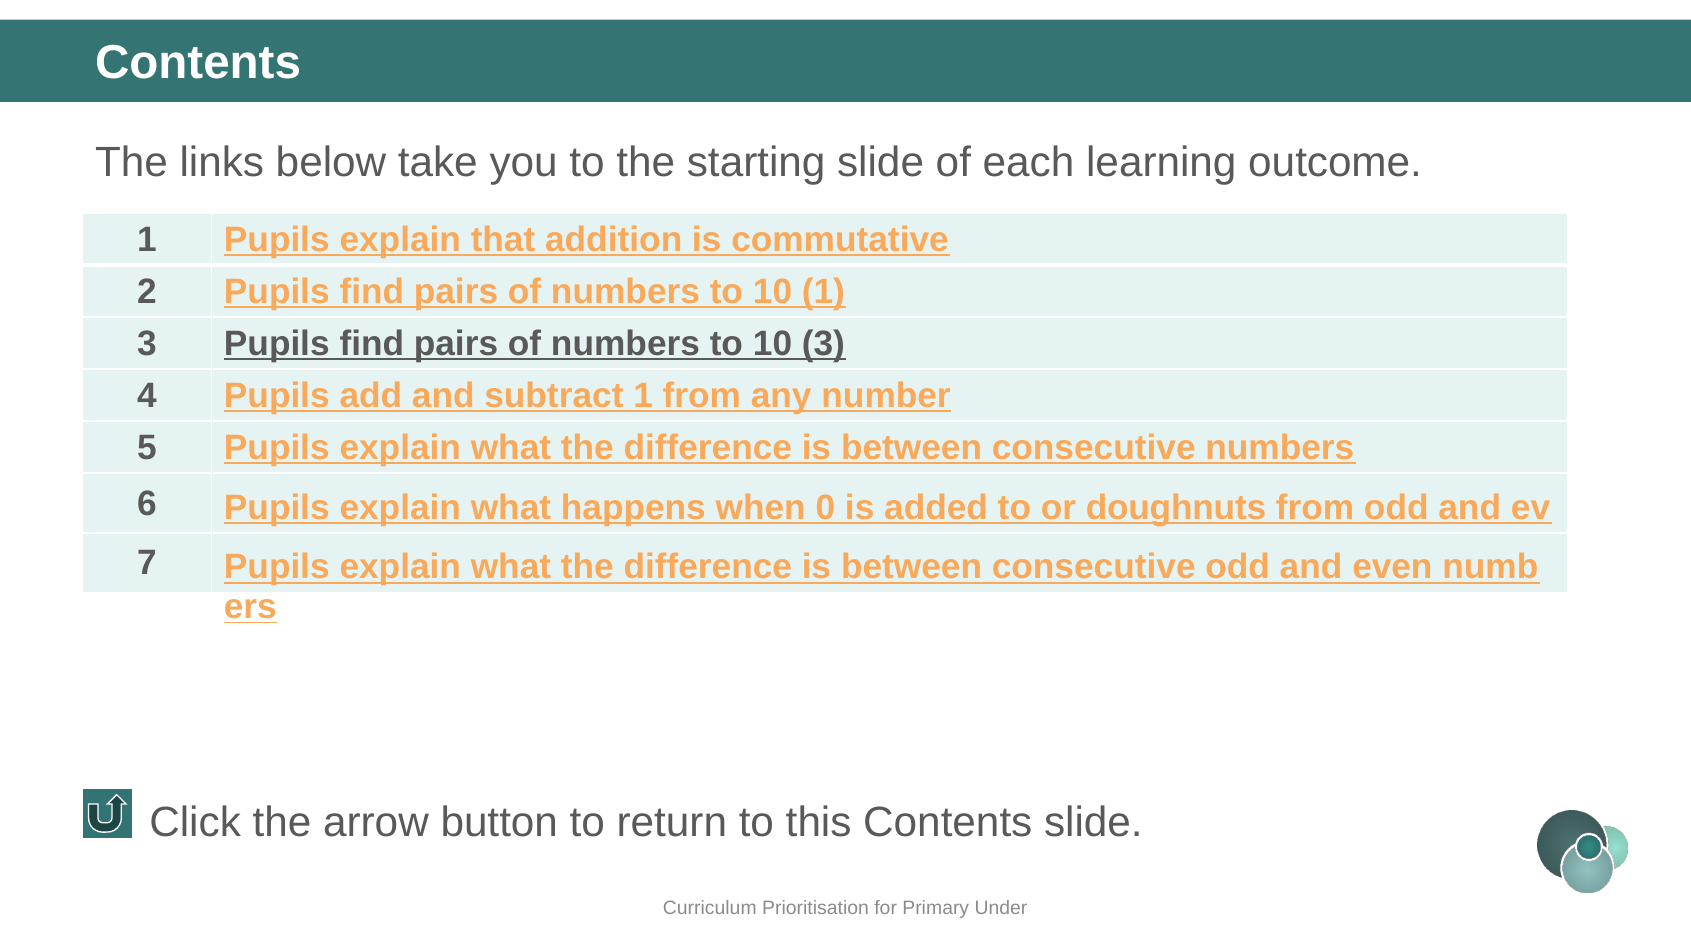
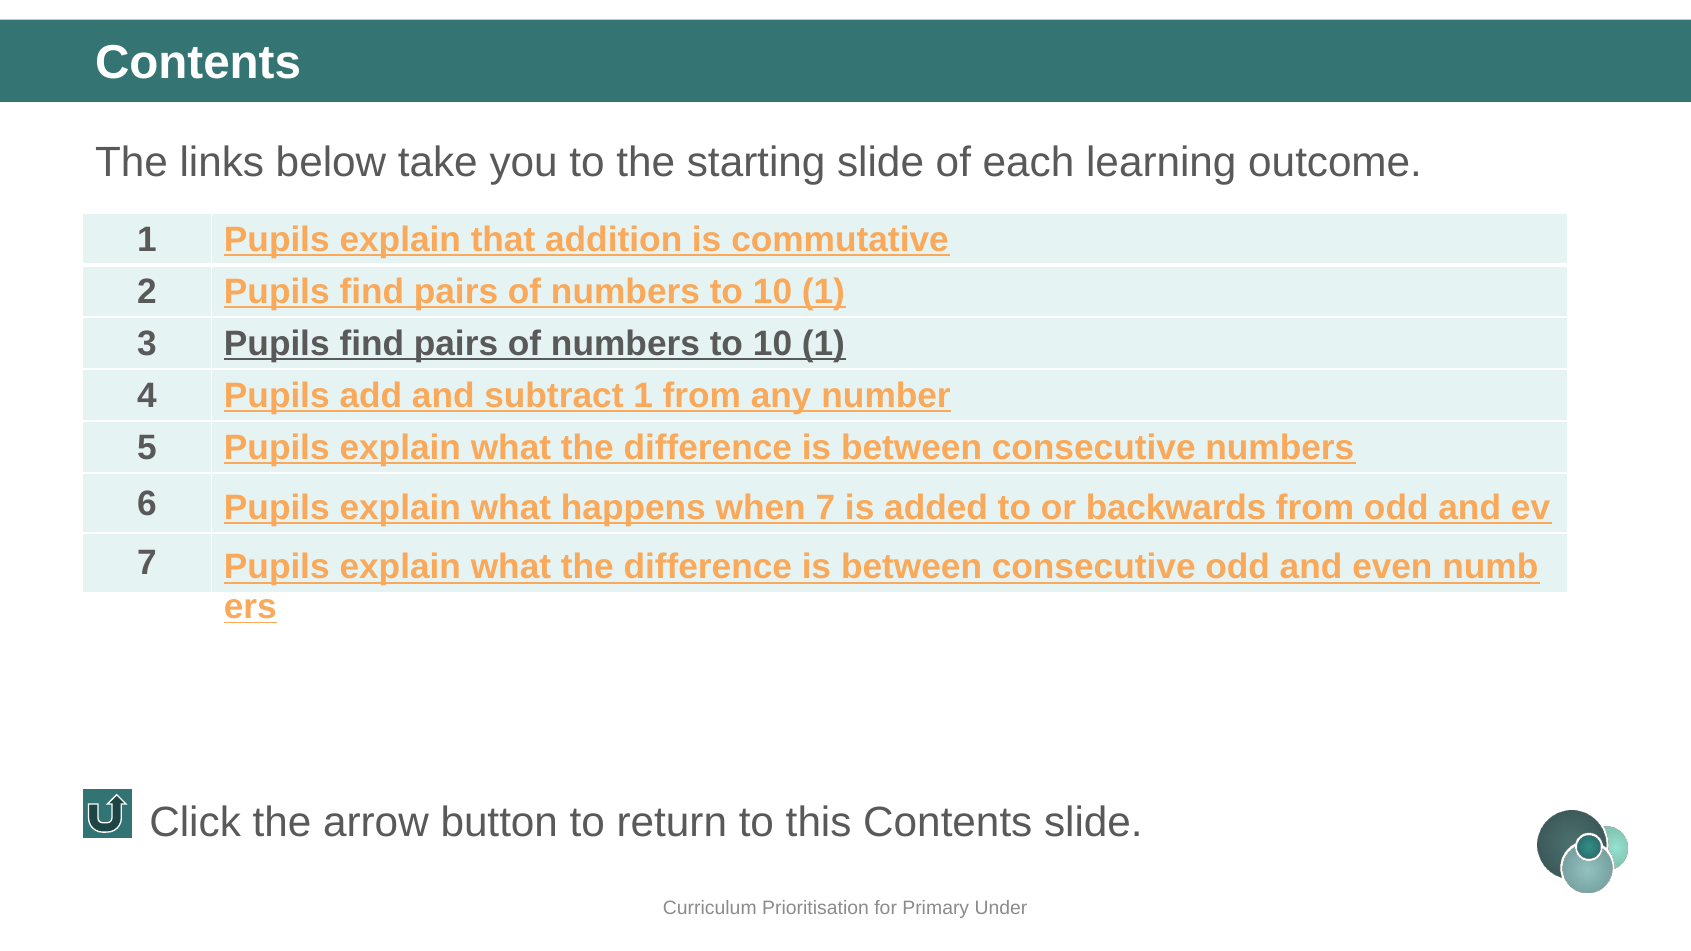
3 at (823, 344): 3 -> 1
when 0: 0 -> 7
doughnuts: doughnuts -> backwards
